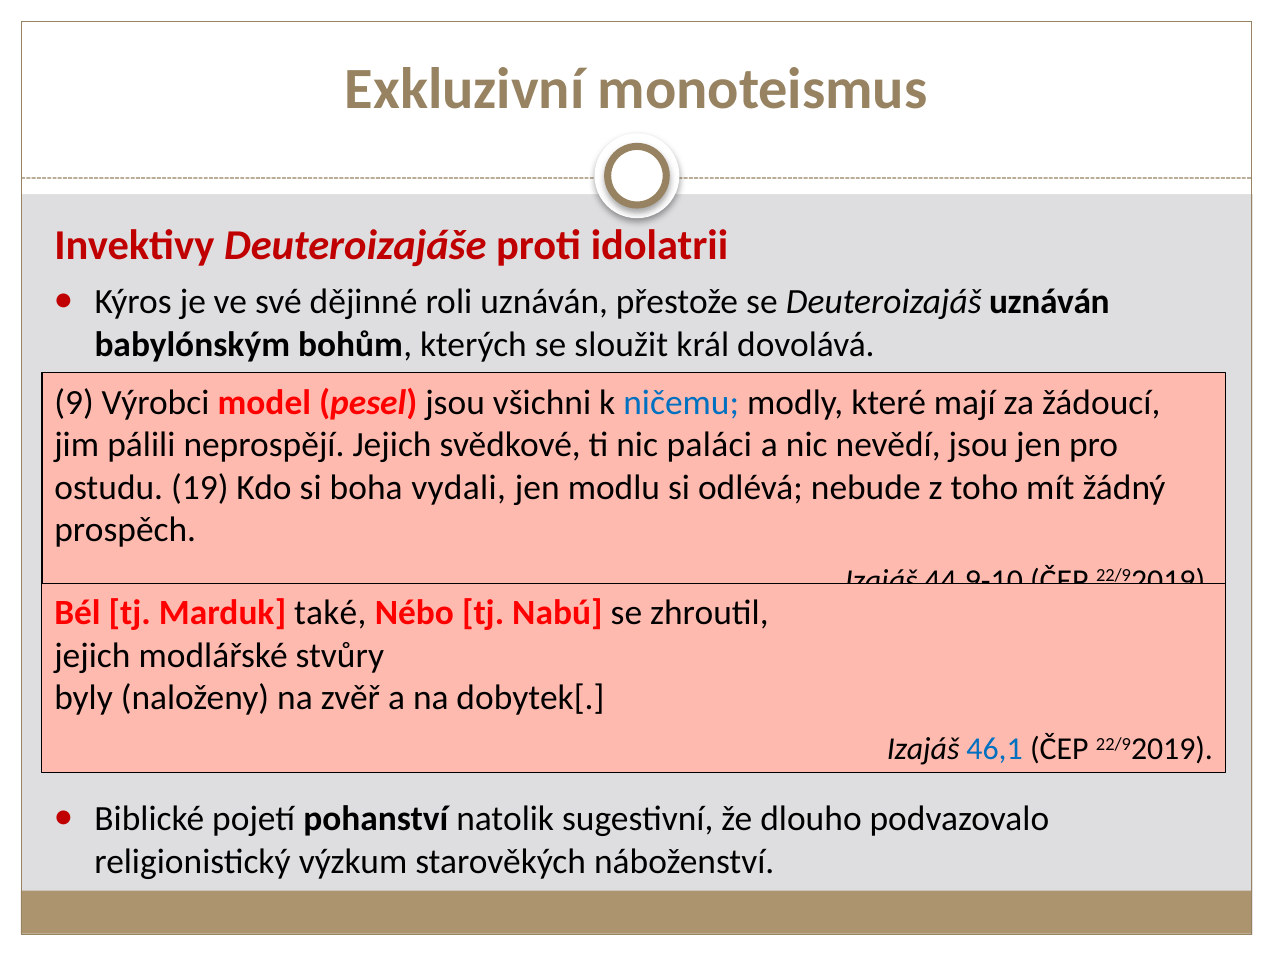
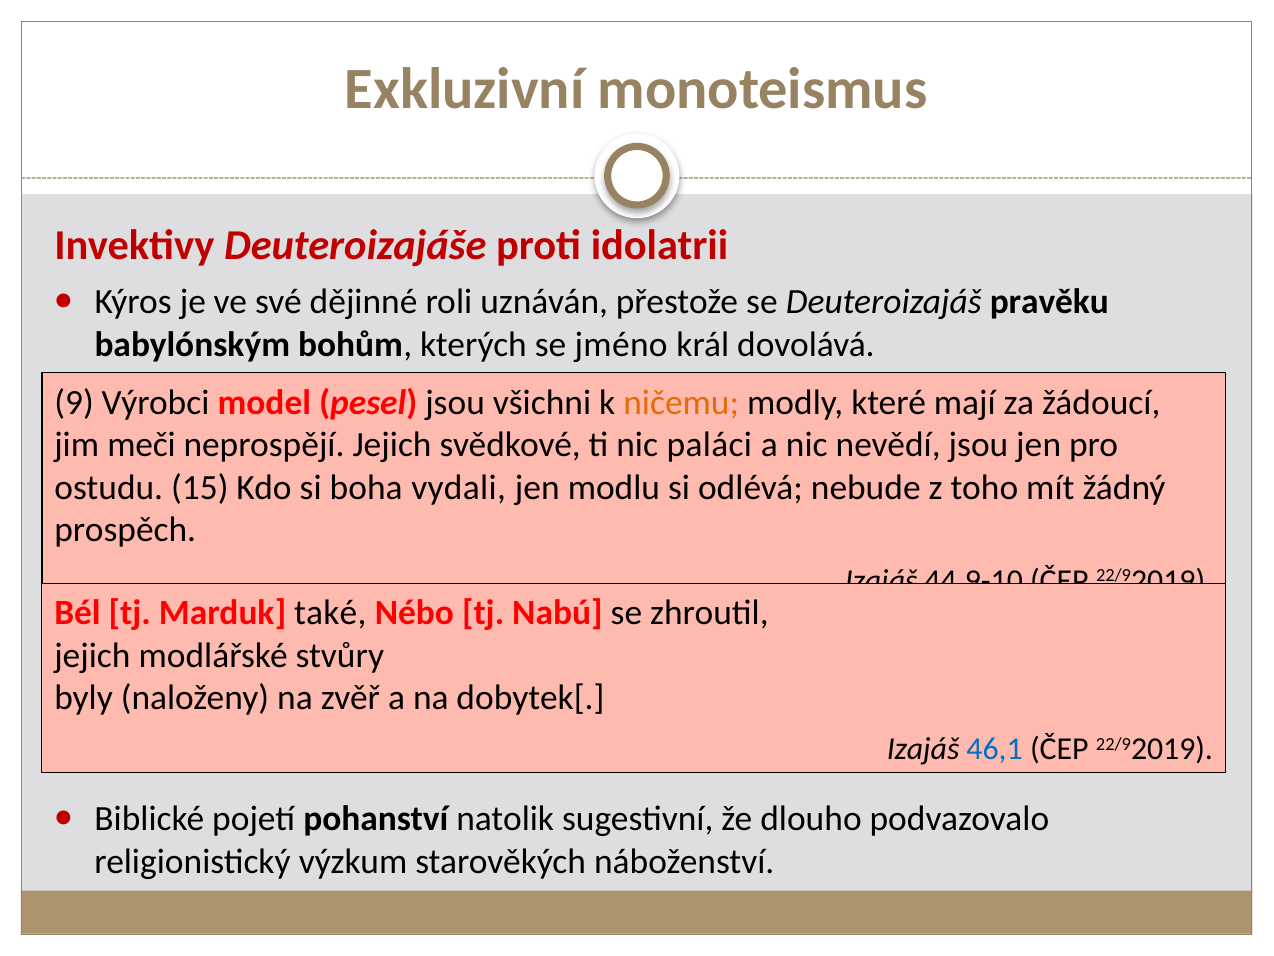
Deuteroizajáš uznáván: uznáván -> pravěku
sloužit: sloužit -> jméno
ničemu colour: blue -> orange
pálili: pálili -> meči
19: 19 -> 15
